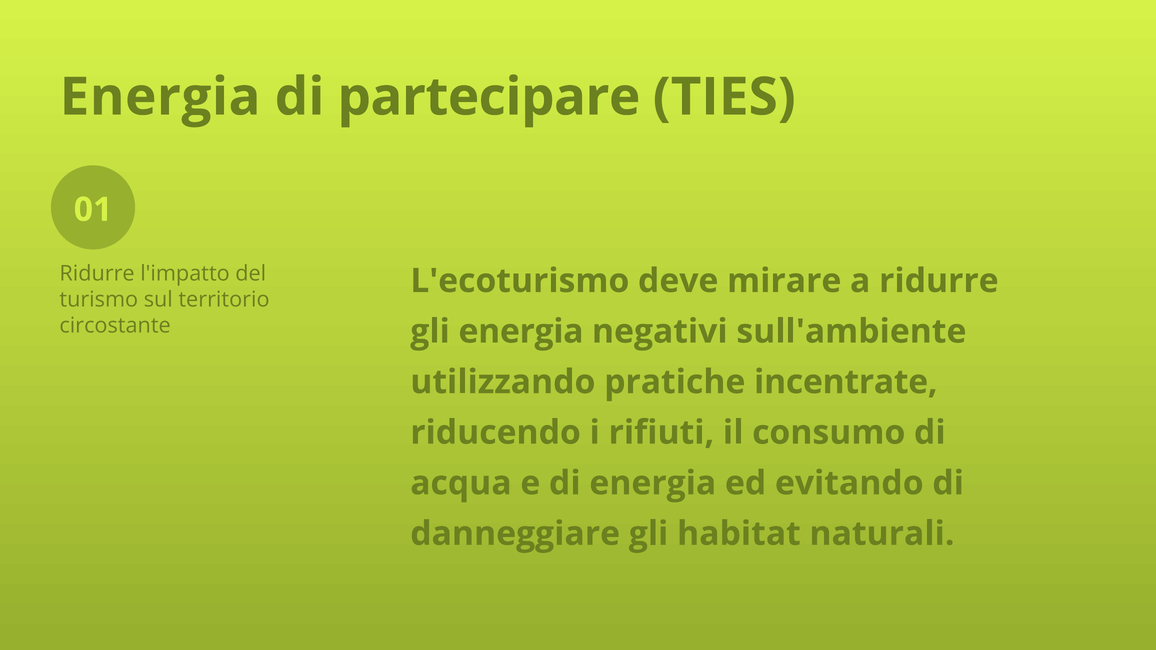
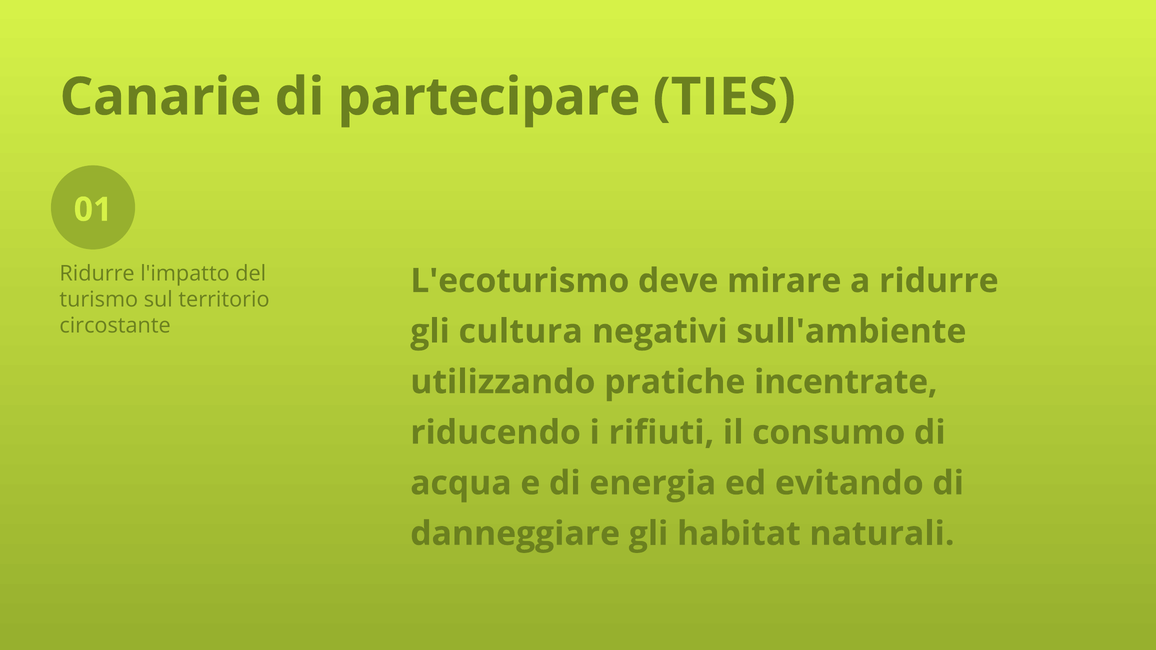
Energia at (160, 97): Energia -> Canarie
gli energia: energia -> cultura
